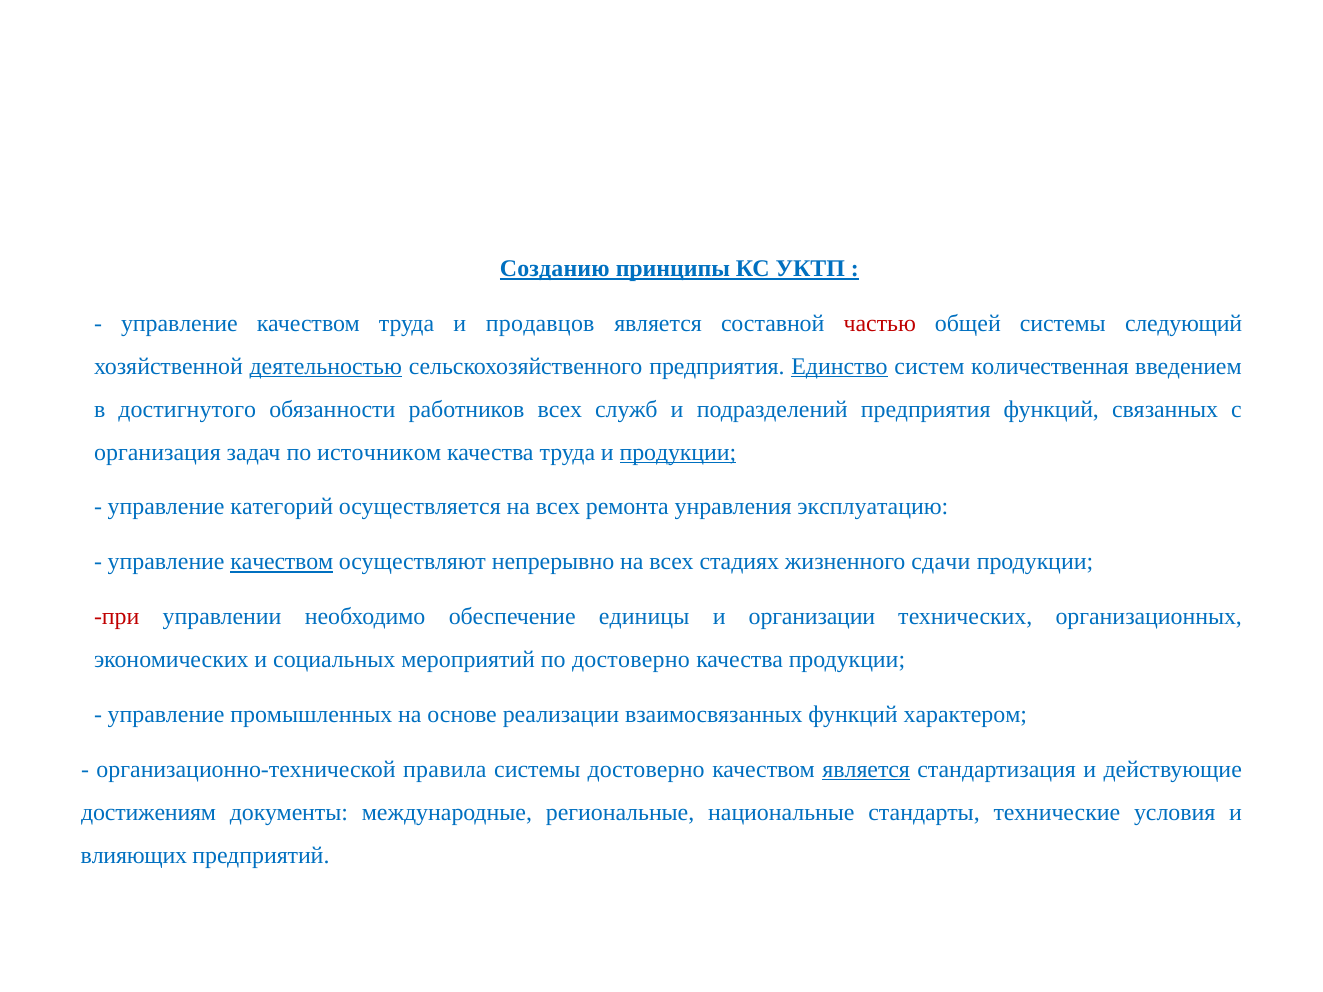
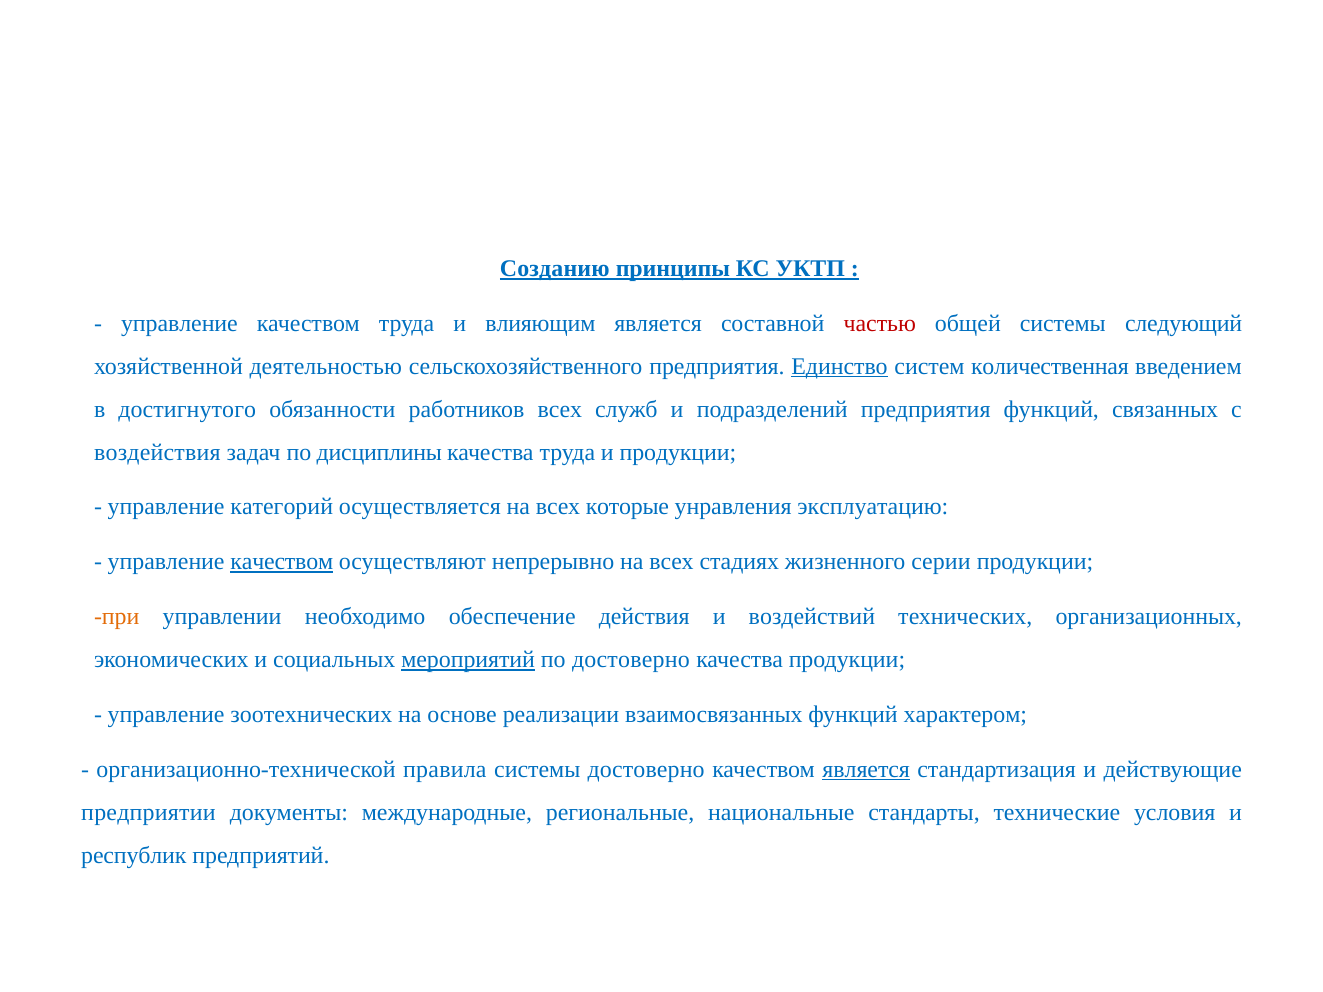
продавцов: продавцов -> влияющим
деятельностью underline: present -> none
организация: организация -> воздействия
источником: источником -> дисциплины
продукции at (678, 452) underline: present -> none
ремонта: ремонта -> которые
сдачи: сдачи -> серии
при colour: red -> orange
единицы: единицы -> действия
организации: организации -> воздействий
мероприятий underline: none -> present
промышленных: промышленных -> зоотехнических
достижениям: достижениям -> предприятии
влияющих: влияющих -> республик
